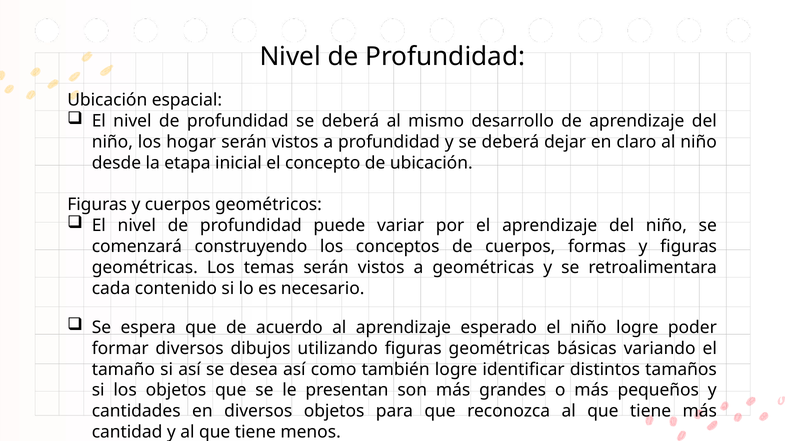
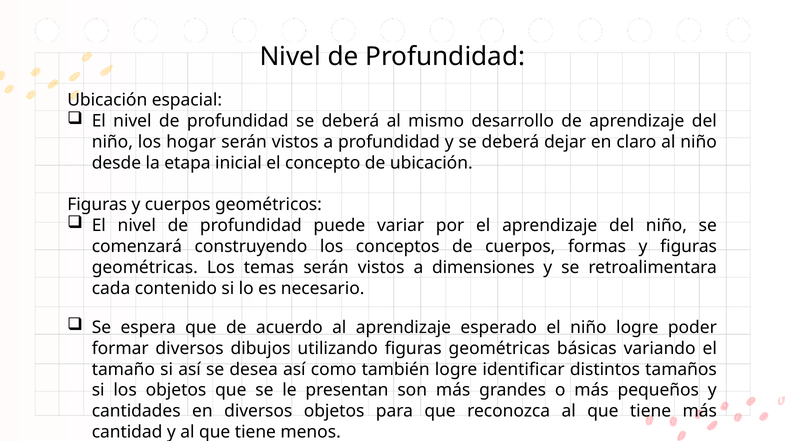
a geométricas: geométricas -> dimensiones
